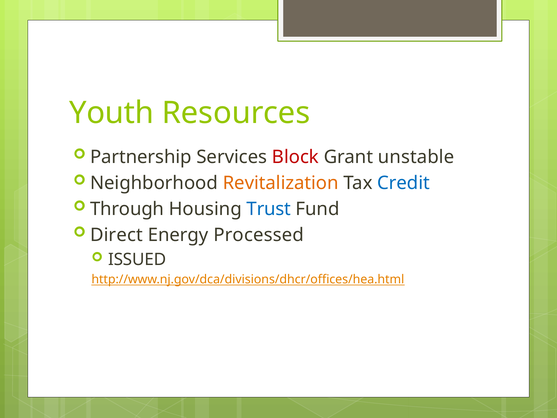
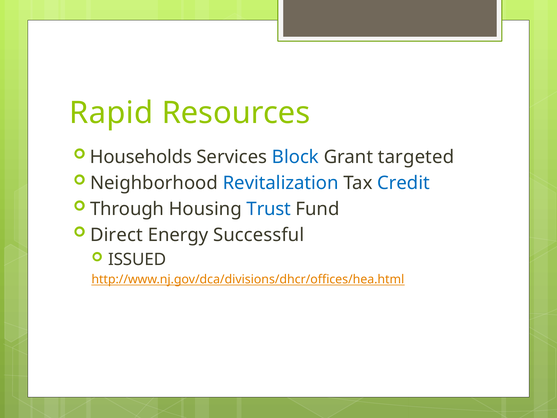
Youth: Youth -> Rapid
Partnership: Partnership -> Households
Block colour: red -> blue
unstable: unstable -> targeted
Revitalization colour: orange -> blue
Processed: Processed -> Successful
